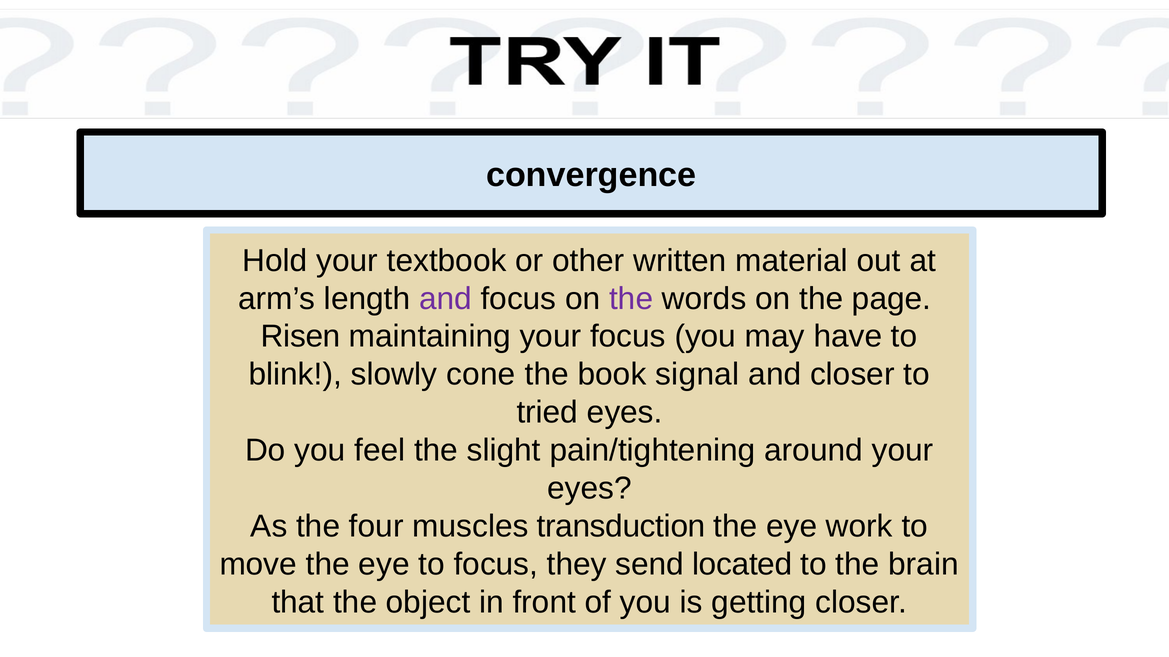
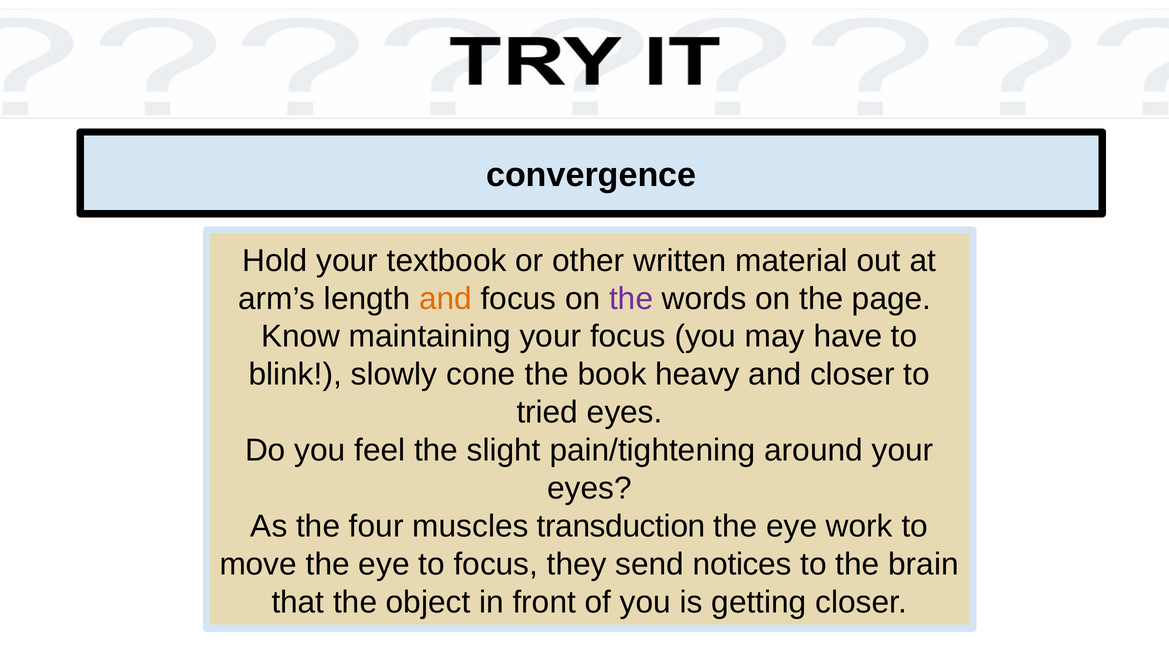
and at (445, 299) colour: purple -> orange
Risen: Risen -> Know
signal: signal -> heavy
located: located -> notices
